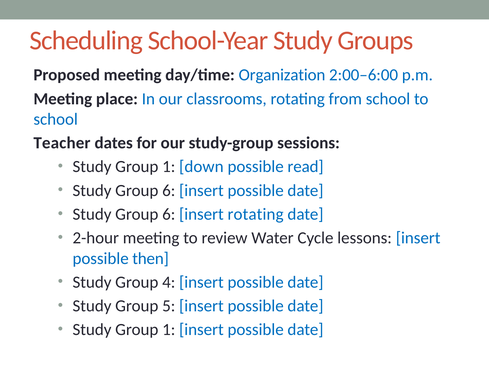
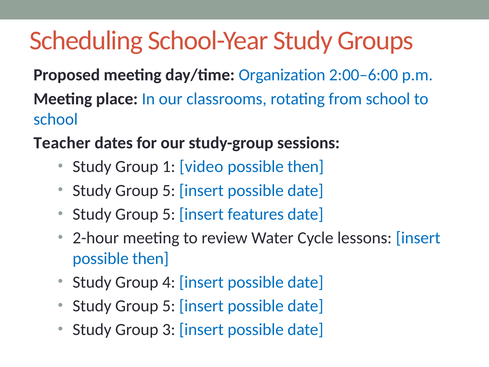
down: down -> video
read at (306, 167): read -> then
6 at (169, 190): 6 -> 5
6 at (169, 214): 6 -> 5
insert rotating: rotating -> features
1 at (169, 329): 1 -> 3
